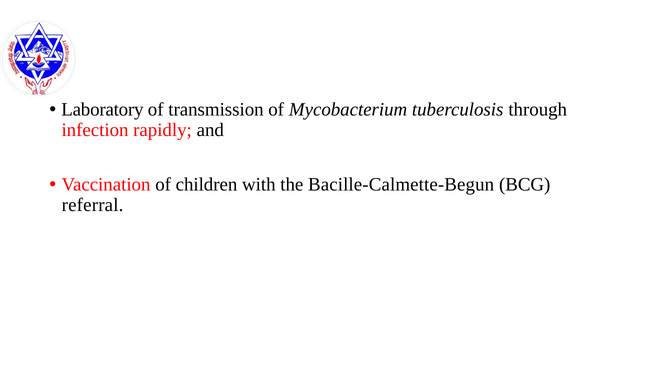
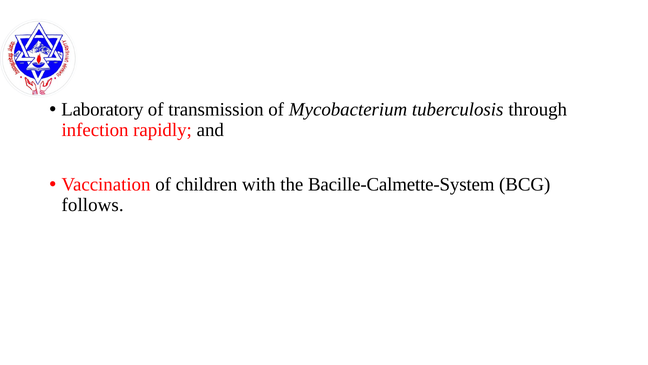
Bacille-Calmette-Begun: Bacille-Calmette-Begun -> Bacille-Calmette-System
referral: referral -> follows
